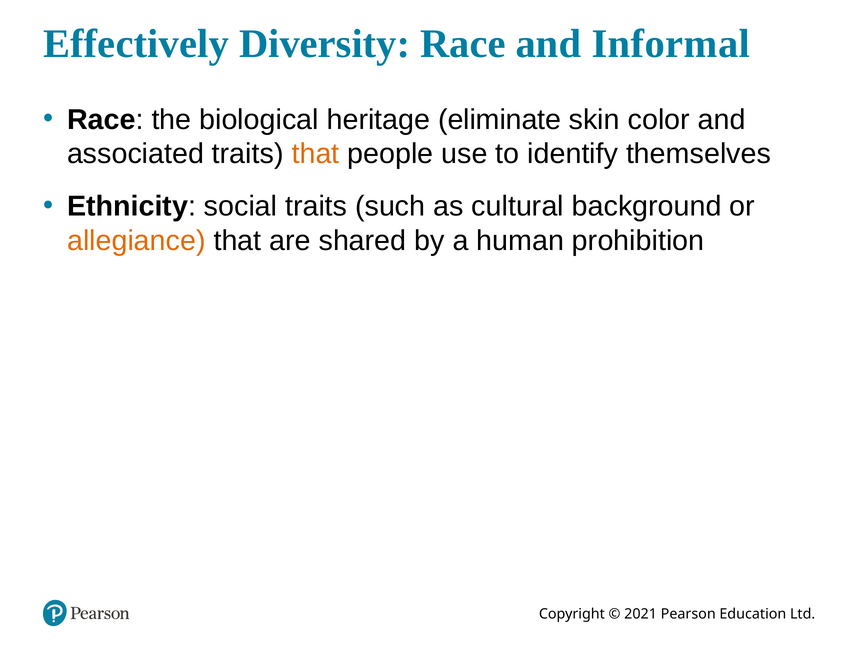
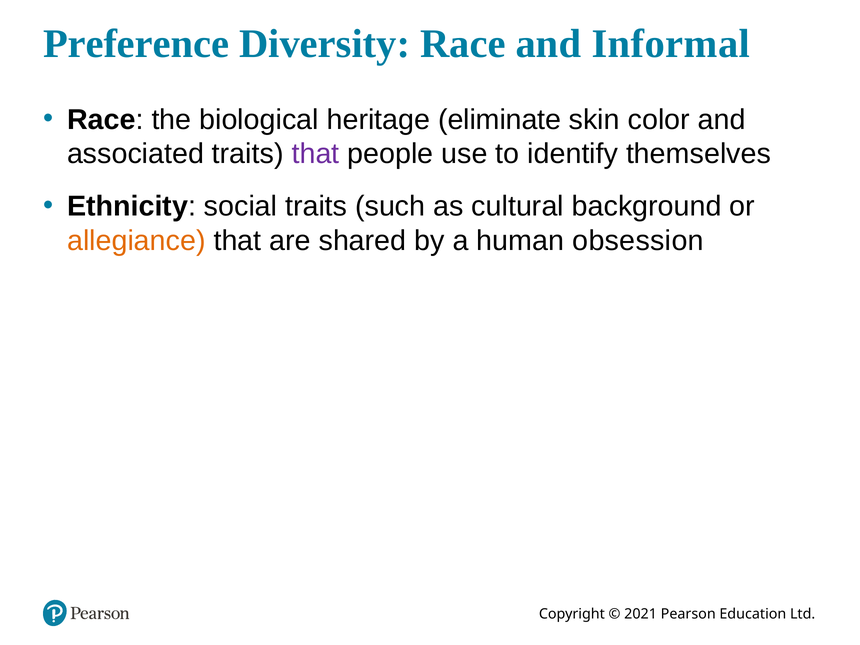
Effectively: Effectively -> Preference
that at (316, 154) colour: orange -> purple
prohibition: prohibition -> obsession
